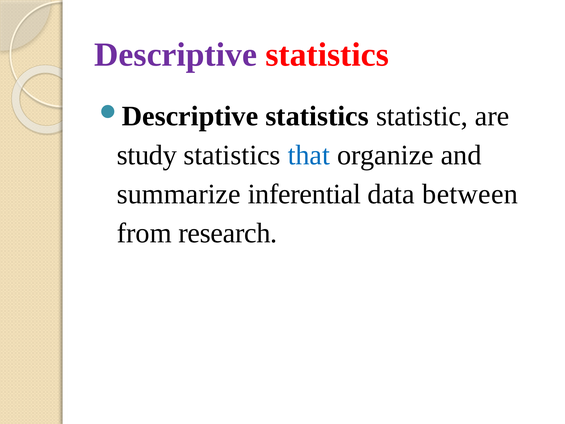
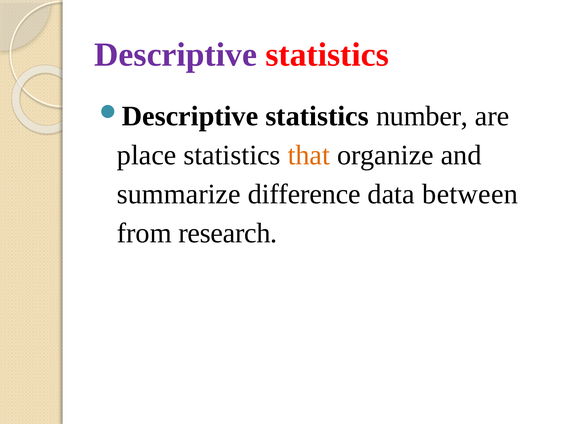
statistic: statistic -> number
study: study -> place
that colour: blue -> orange
inferential: inferential -> difference
